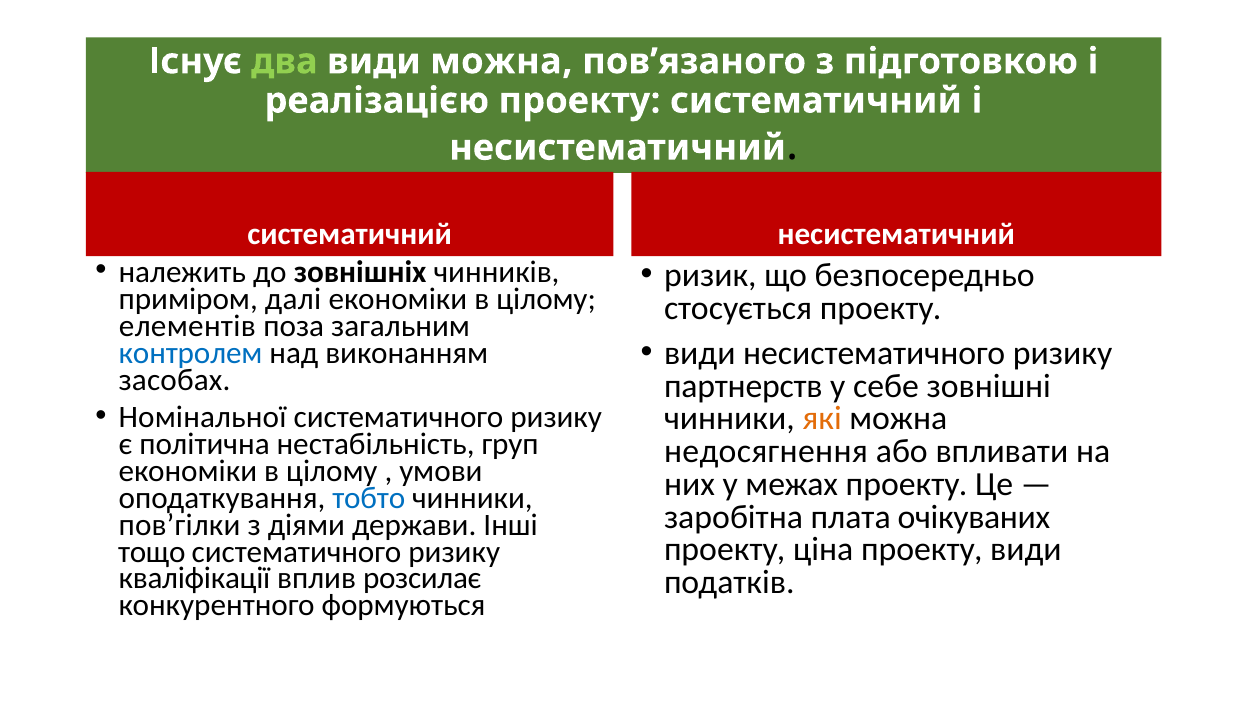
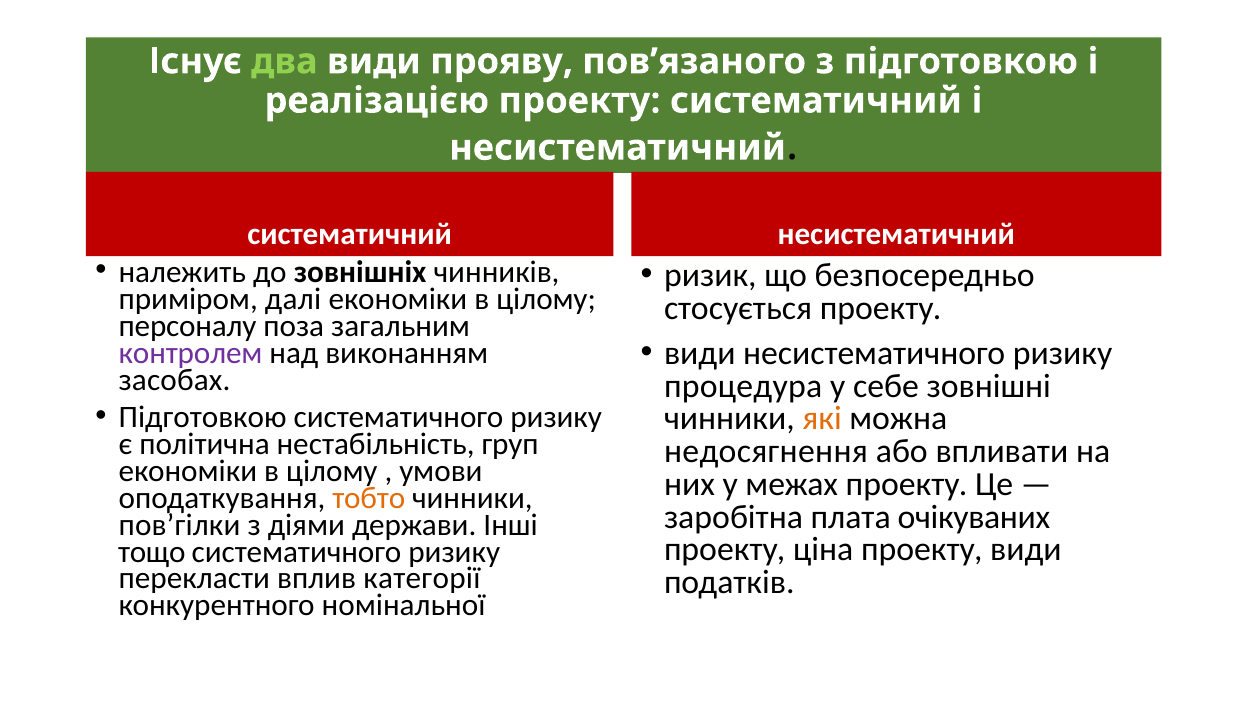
види можна: можна -> прояву
елементів: елементів -> персоналу
контролем colour: blue -> purple
партнерств: партнерств -> процедура
Номінальної at (203, 417): Номінальної -> Підготовкою
тобто colour: blue -> orange
кваліфікації: кваліфікації -> перекласти
розсилає: розсилає -> категорії
формуються: формуються -> номінальної
